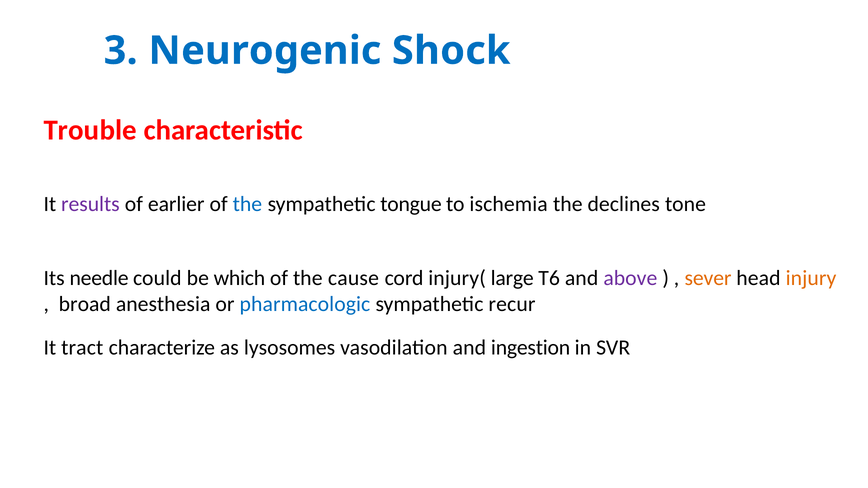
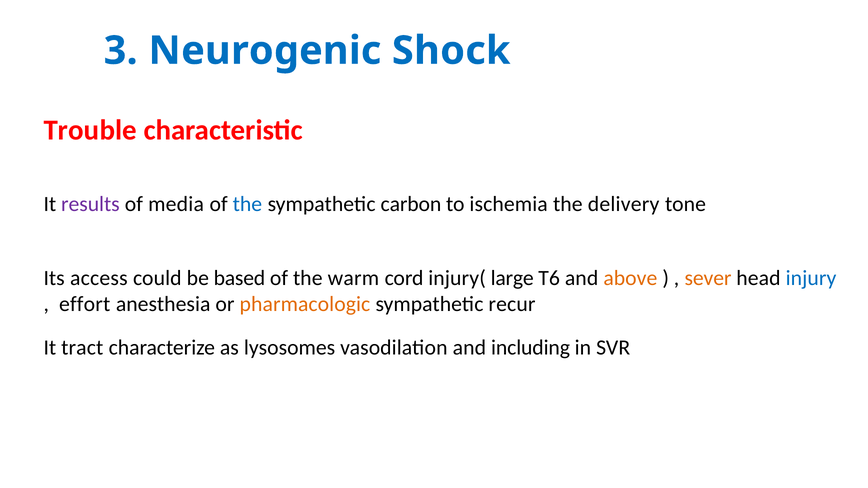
earlier: earlier -> media
tongue: tongue -> carbon
declines: declines -> delivery
needle: needle -> access
which: which -> based
cause: cause -> warm
above colour: purple -> orange
injury colour: orange -> blue
broad: broad -> effort
pharmacologic colour: blue -> orange
ingestion: ingestion -> including
